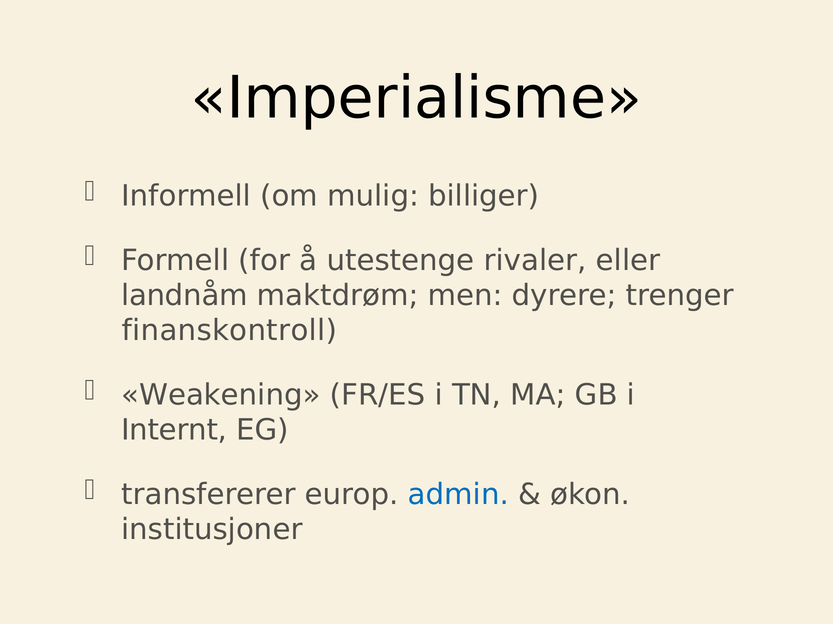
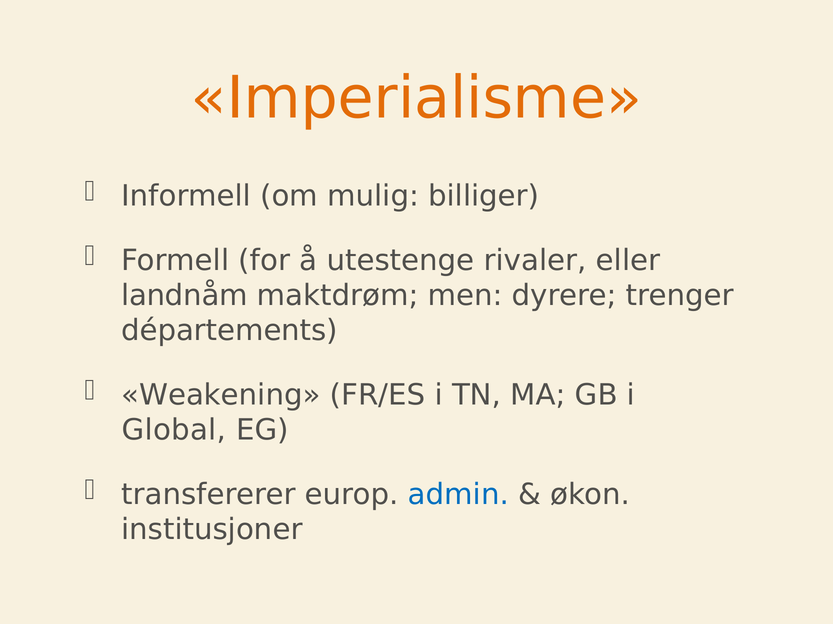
Imperialisme colour: black -> orange
finanskontroll: finanskontroll -> départements
Internt: Internt -> Global
